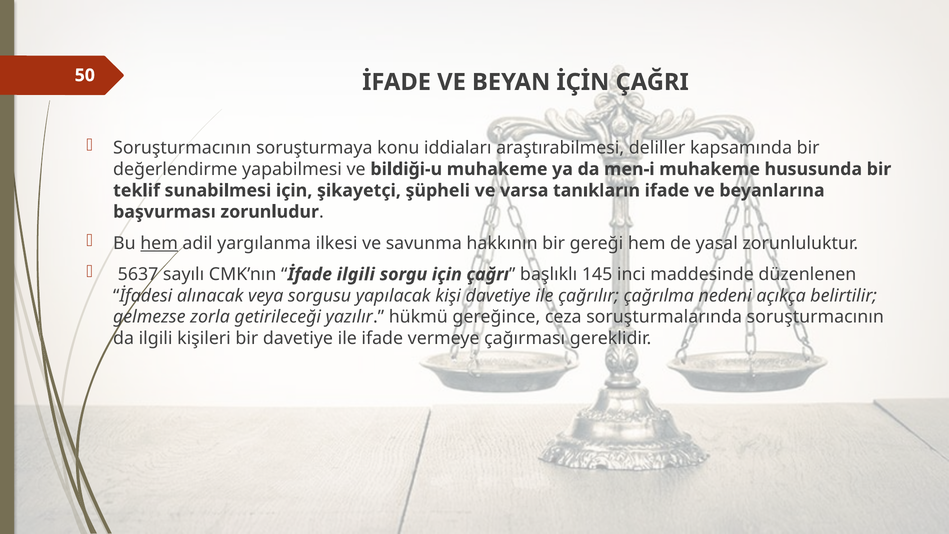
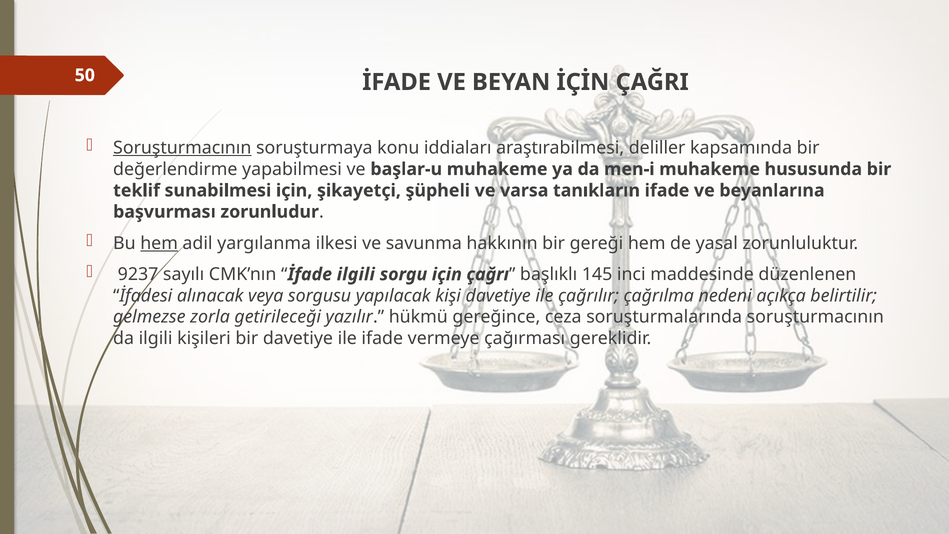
Soruşturmacının at (182, 148) underline: none -> present
bildiği-u: bildiği-u -> başlar-u
5637: 5637 -> 9237
